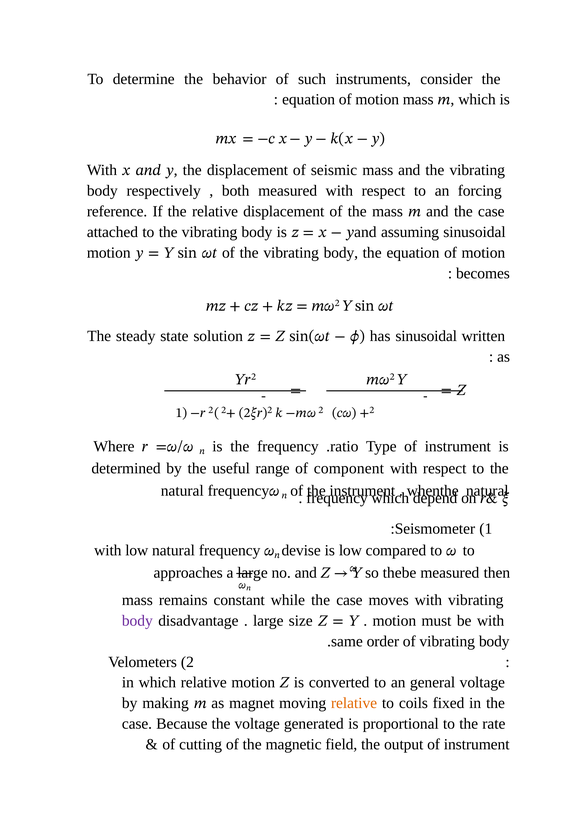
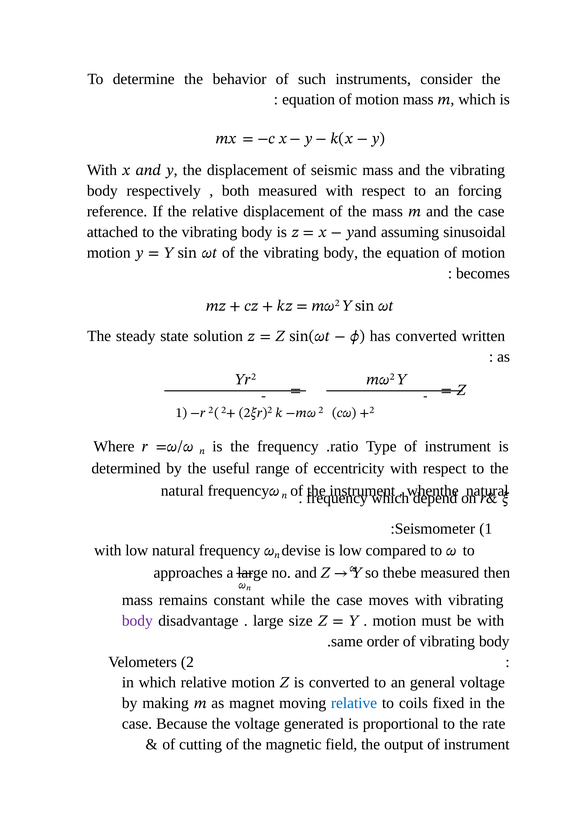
sinusoidal at (426, 336): sinusoidal -> converted
component: component -> eccentricity
relative at (354, 703) colour: orange -> blue
